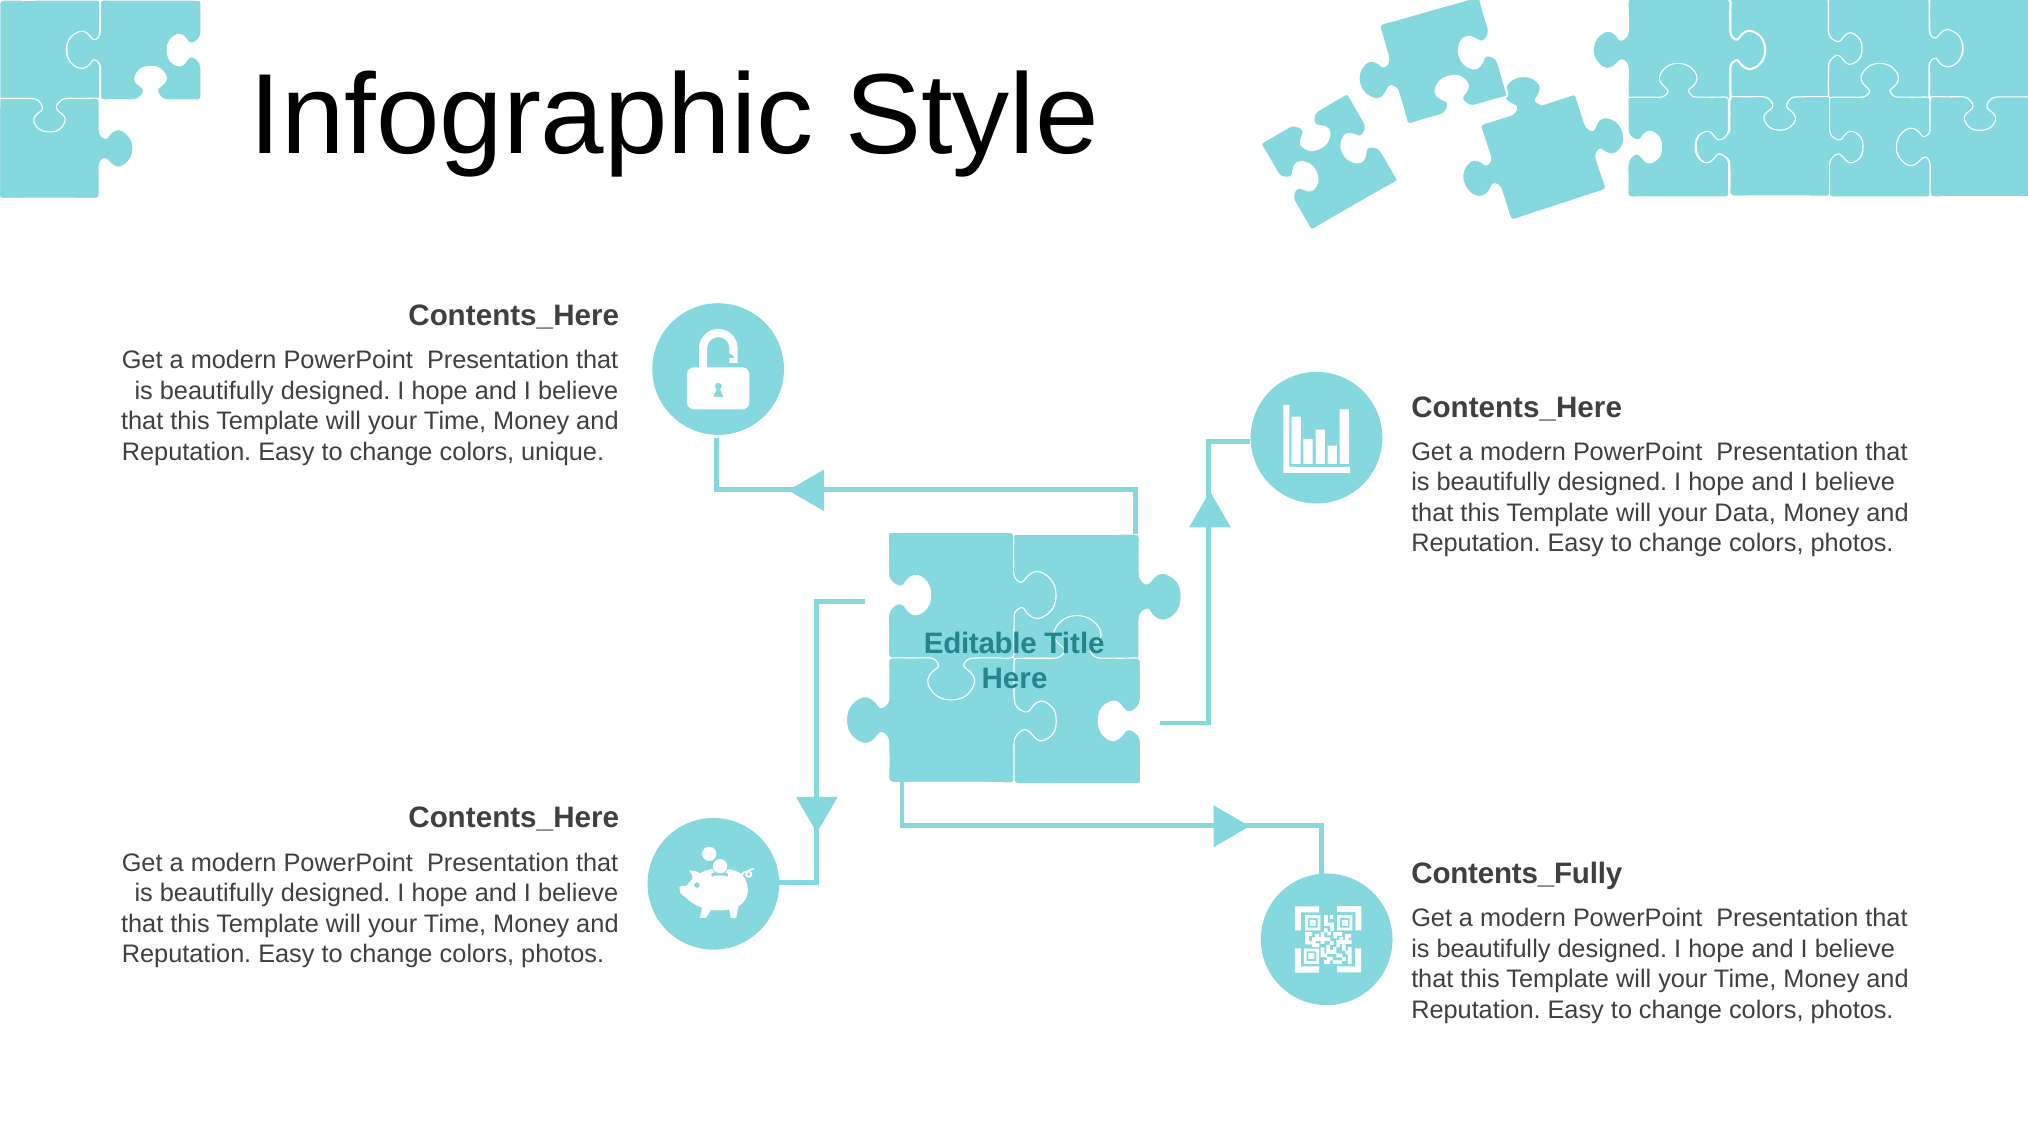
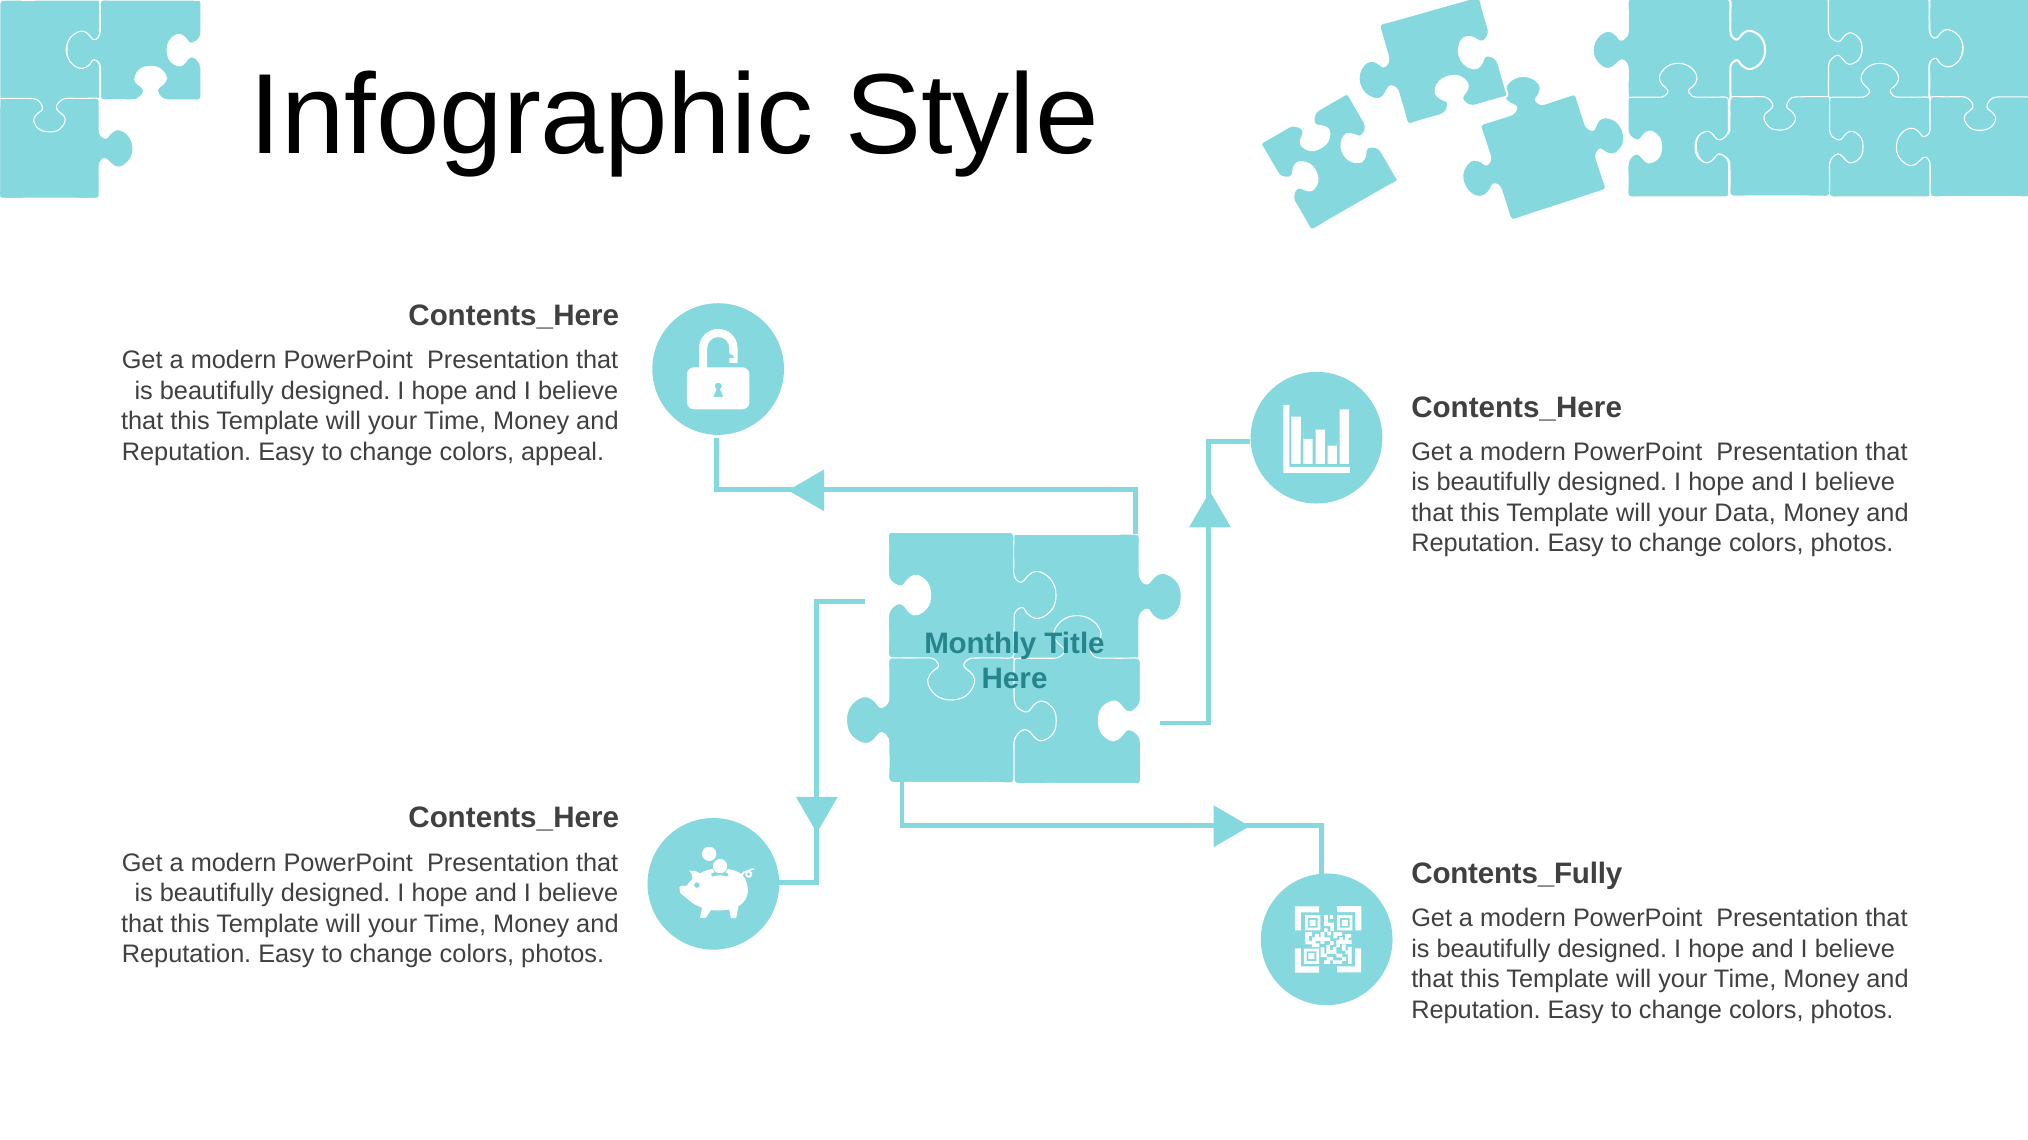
unique: unique -> appeal
Editable: Editable -> Monthly
